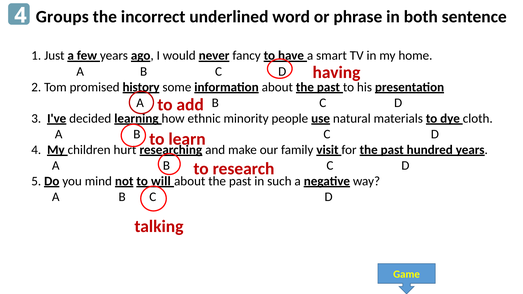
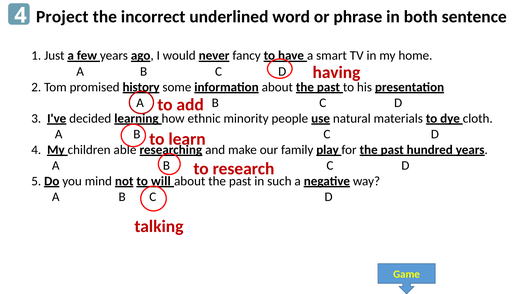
Groups: Groups -> Project
hurt: hurt -> able
visit: visit -> play
